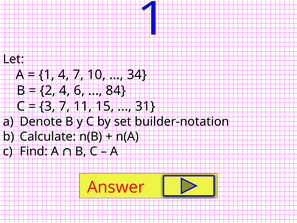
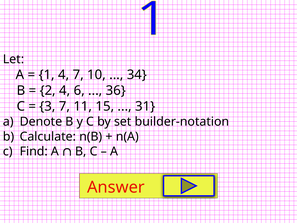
84: 84 -> 36
